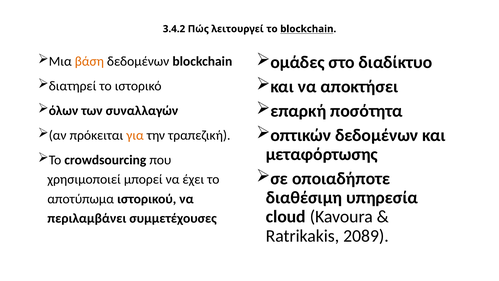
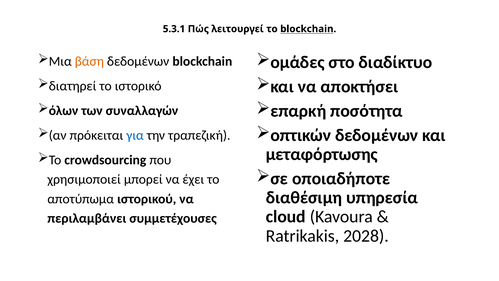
3.4.2: 3.4.2 -> 5.3.1
για colour: orange -> blue
2089: 2089 -> 2028
